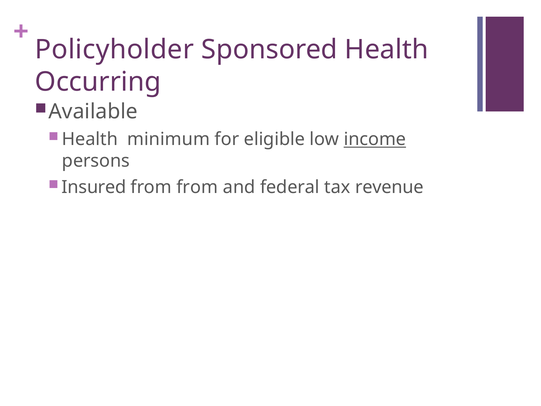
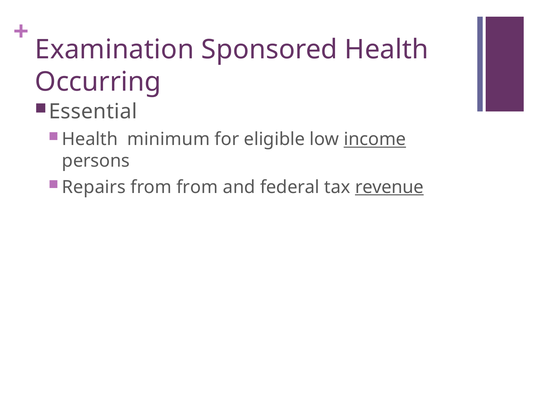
Policyholder: Policyholder -> Examination
Available: Available -> Essential
Insured: Insured -> Repairs
revenue underline: none -> present
